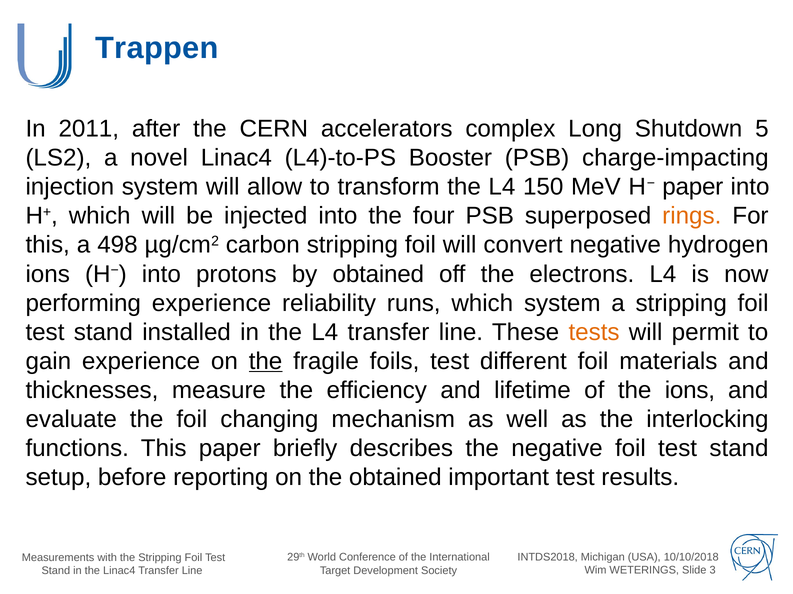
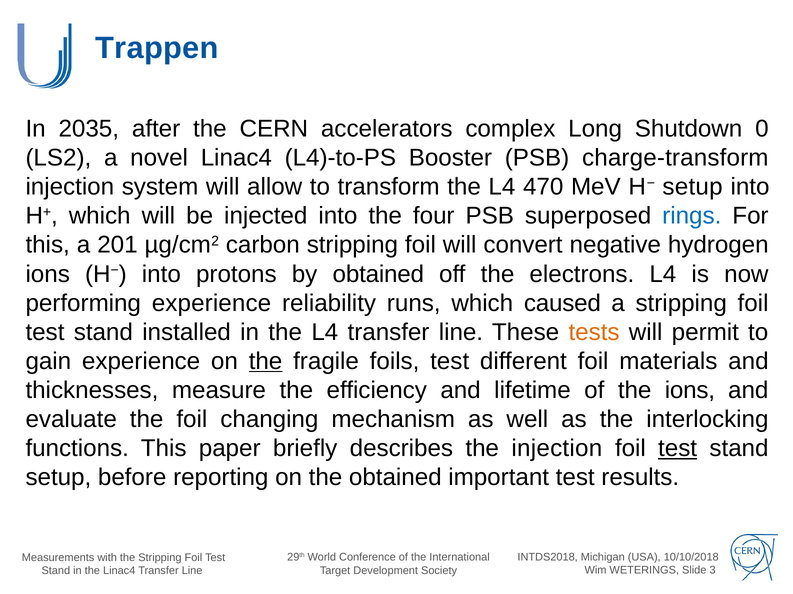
2011: 2011 -> 2035
5: 5 -> 0
charge-impacting: charge-impacting -> charge-transform
150: 150 -> 470
H− paper: paper -> setup
rings colour: orange -> blue
498: 498 -> 201
which system: system -> caused
the negative: negative -> injection
test at (678, 449) underline: none -> present
